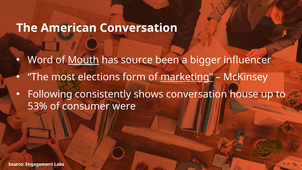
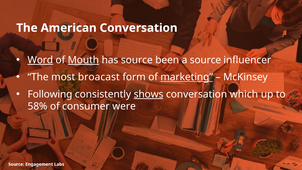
Word underline: none -> present
a bigger: bigger -> source
elections: elections -> broacast
shows underline: none -> present
house: house -> which
53%: 53% -> 58%
